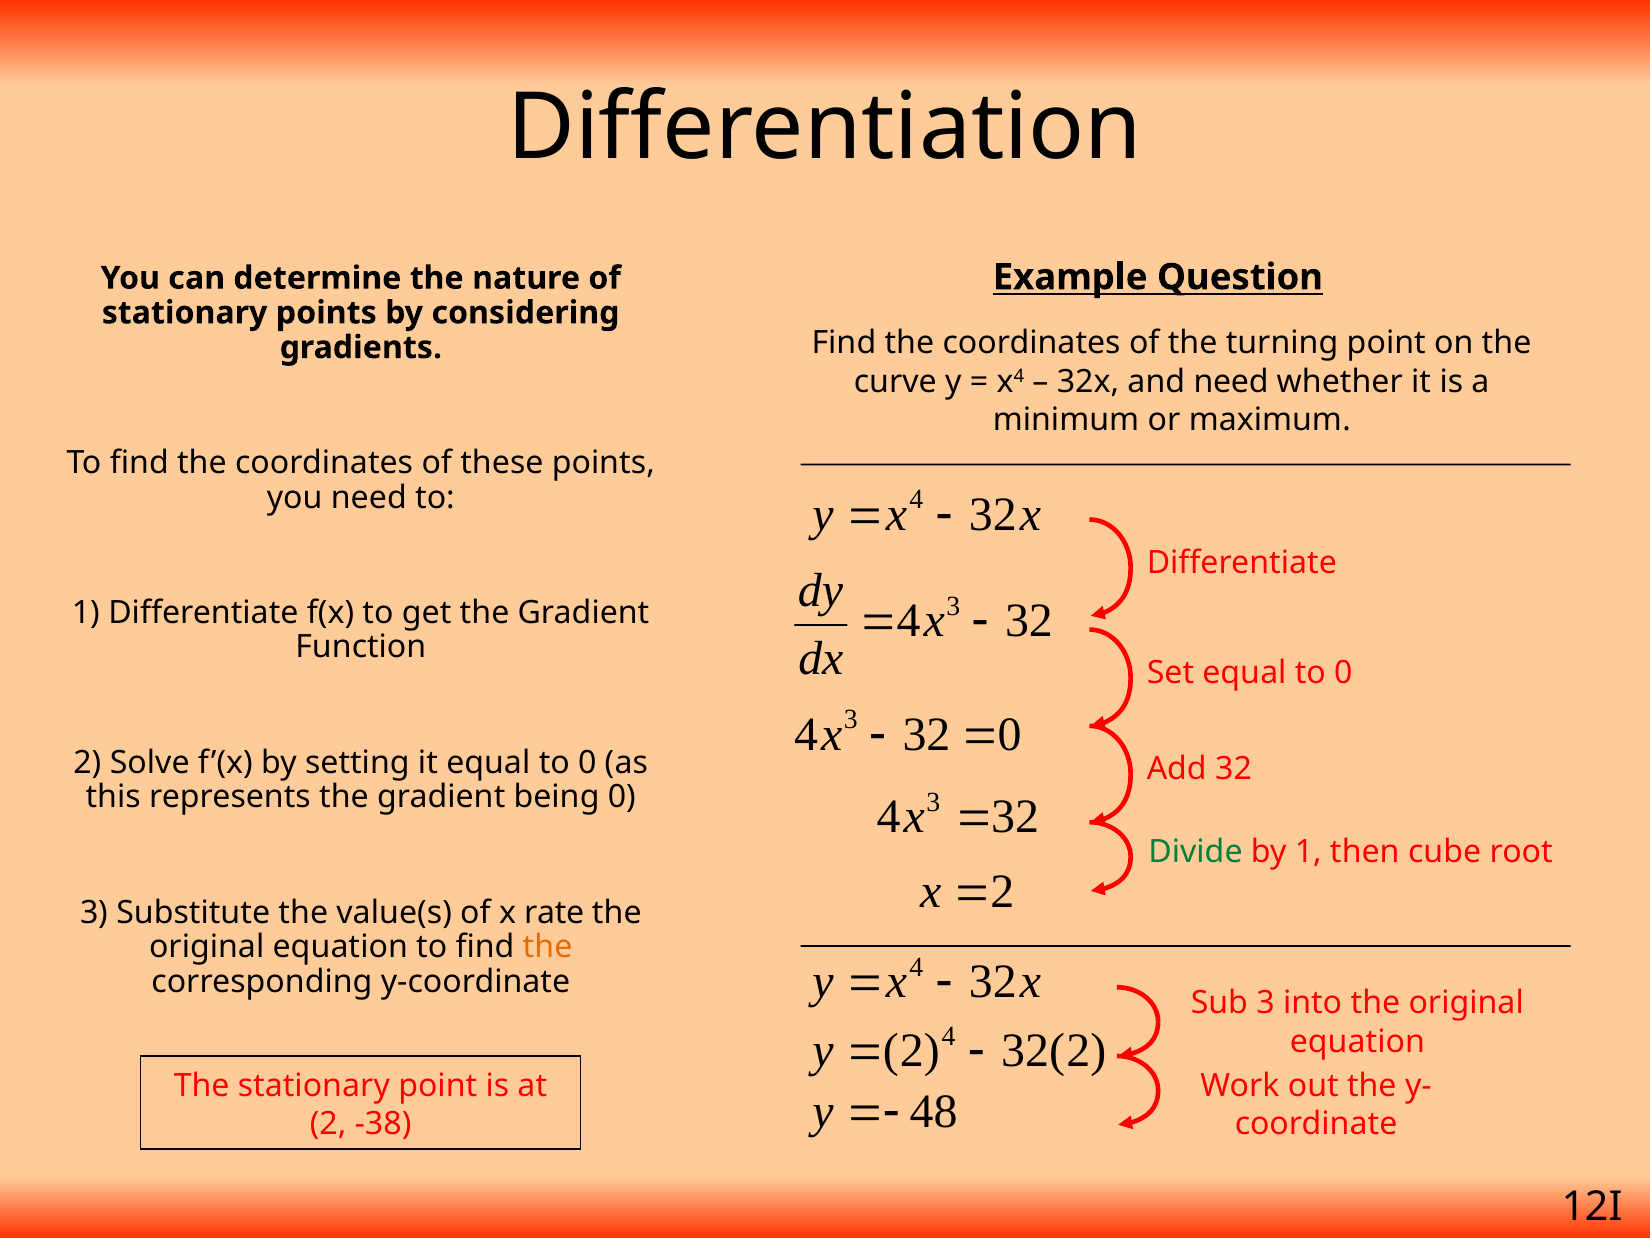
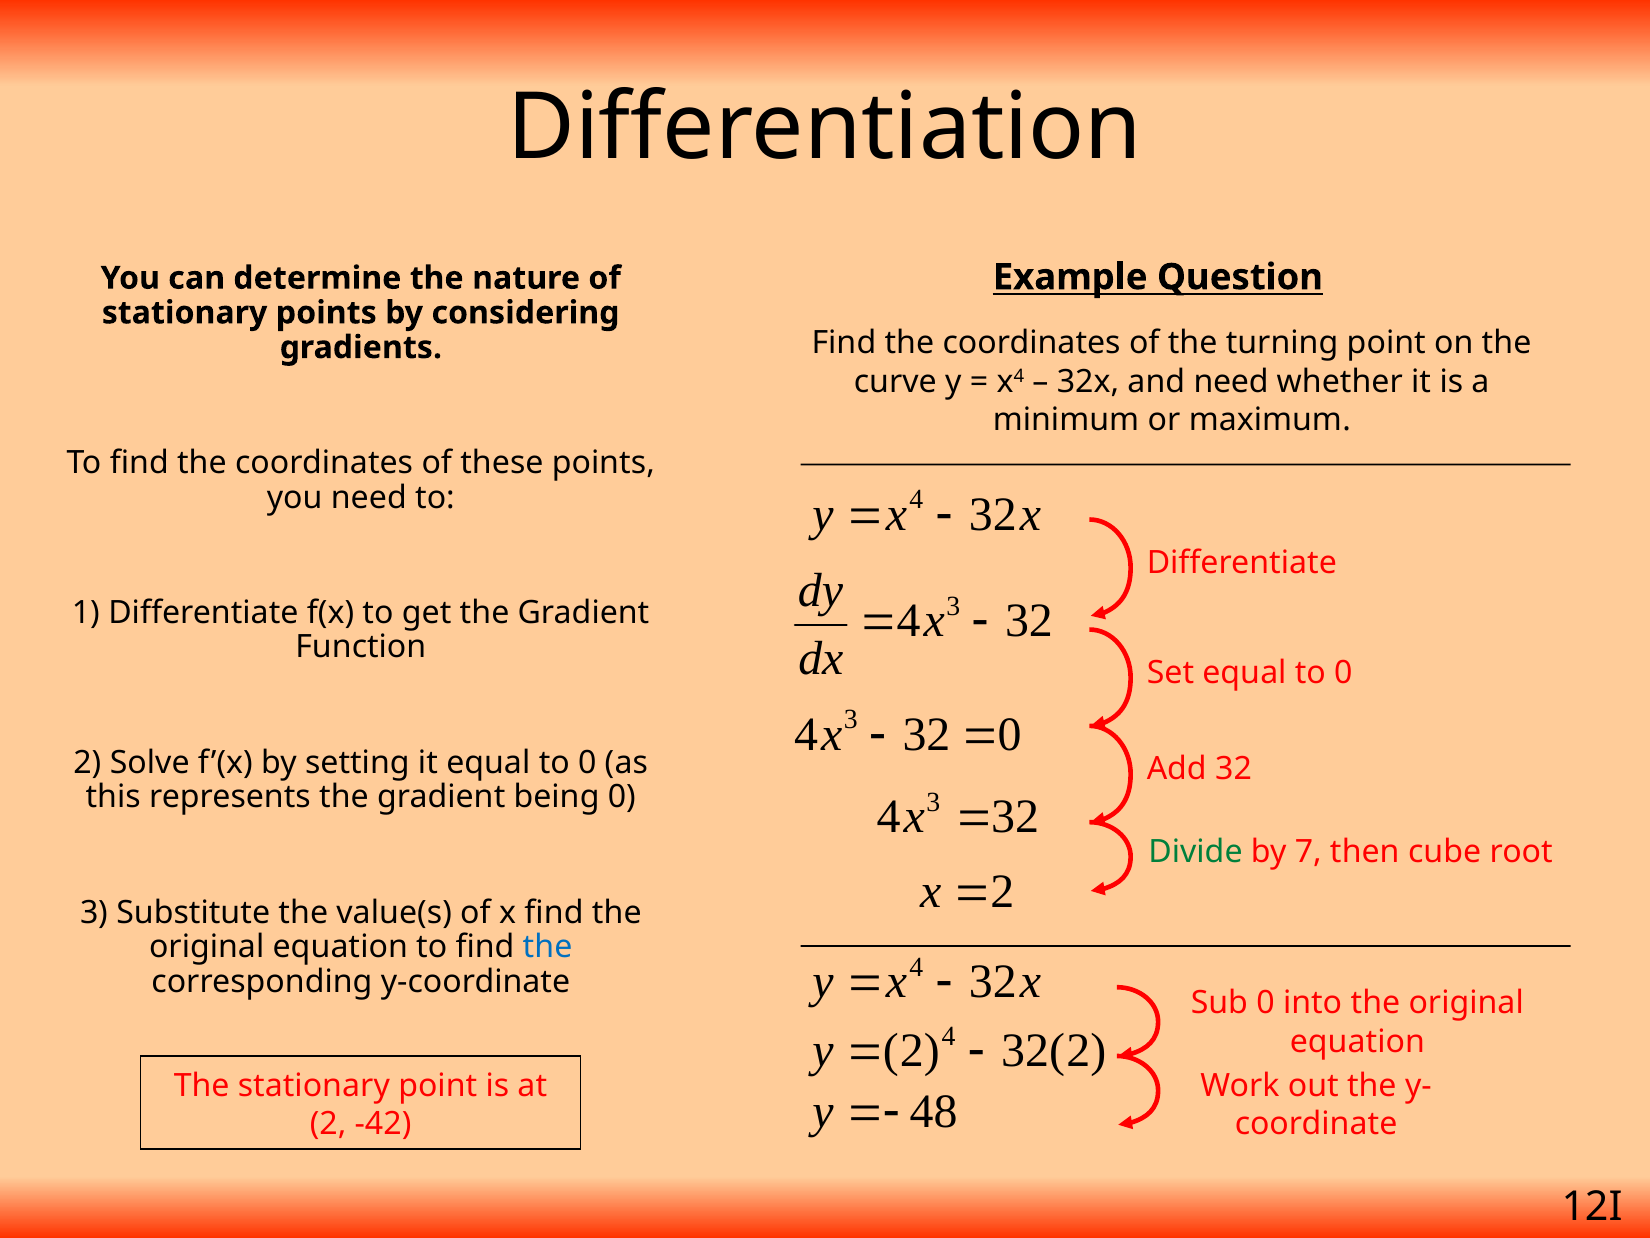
by 1: 1 -> 7
x rate: rate -> find
the at (548, 947) colour: orange -> blue
Sub 3: 3 -> 0
-38: -38 -> -42
